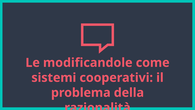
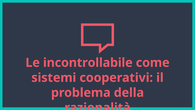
modificandole: modificandole -> incontrollabile
